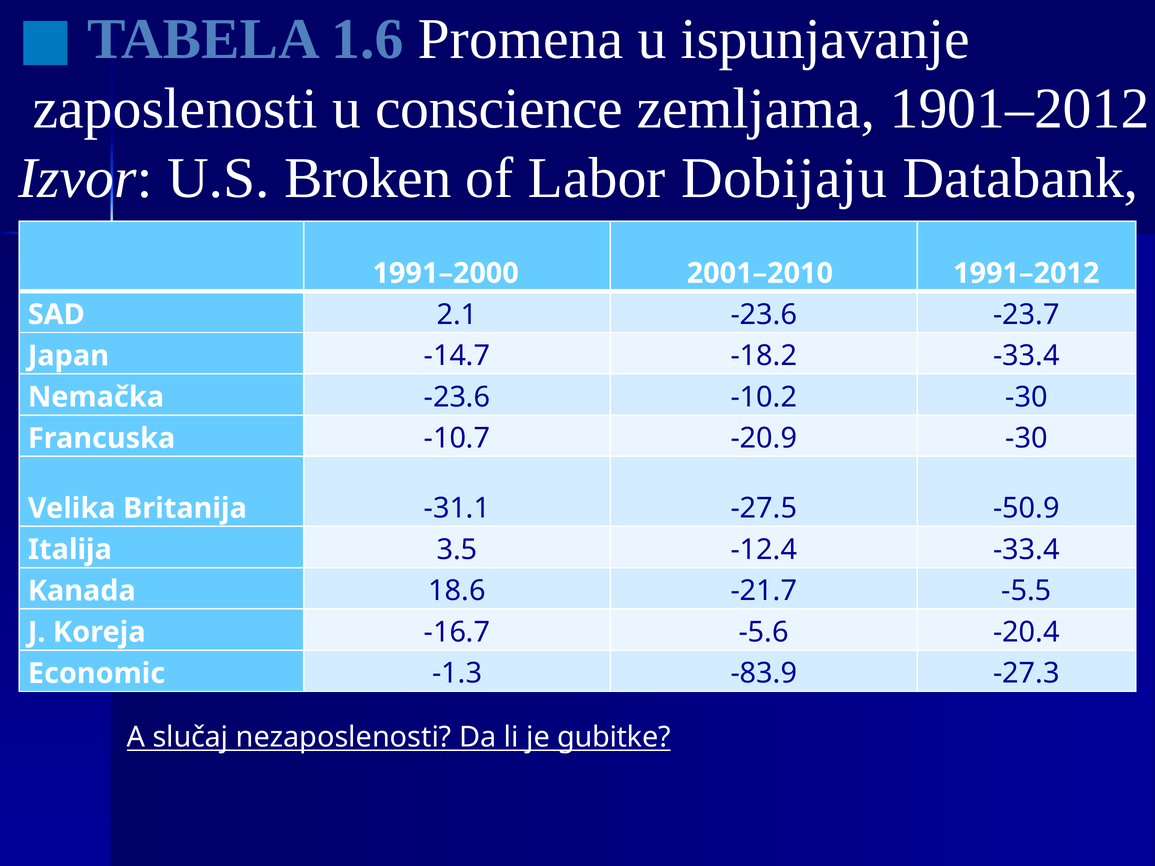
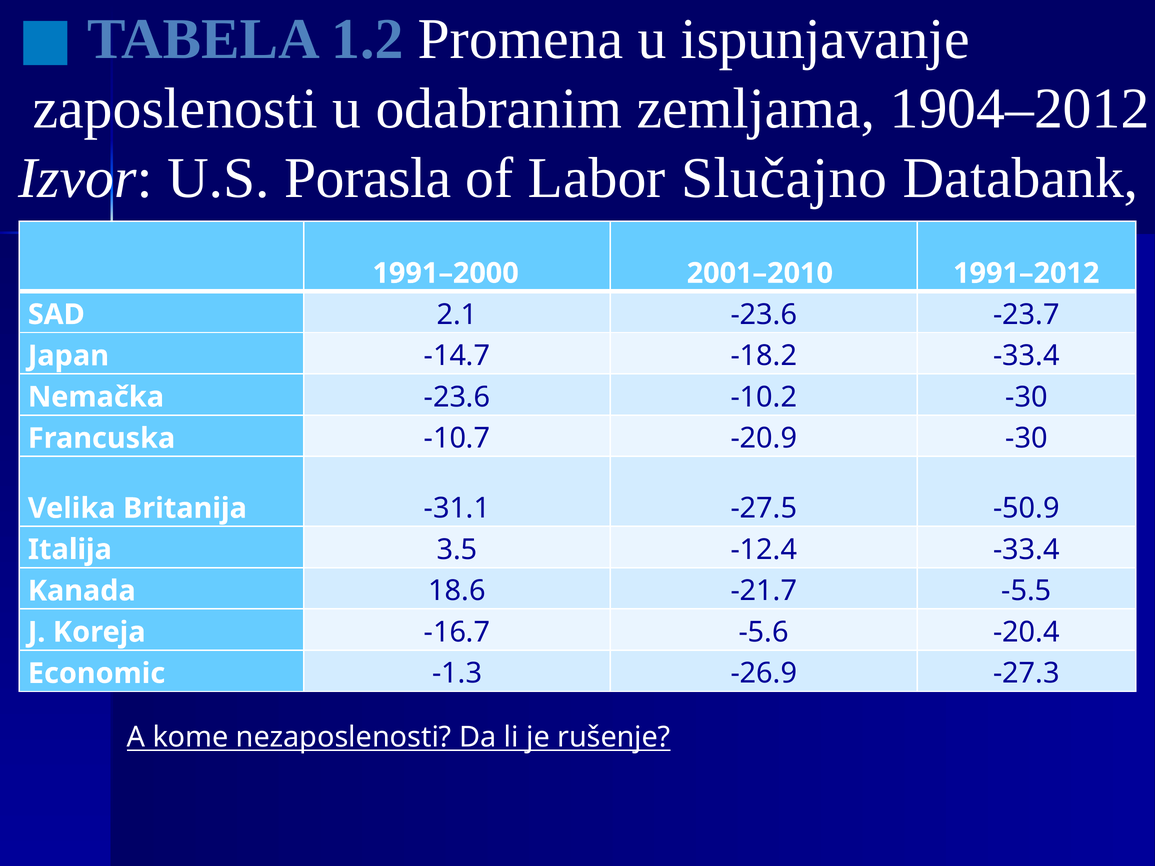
1.6: 1.6 -> 1.2
conscience: conscience -> odabranim
1901–2012: 1901–2012 -> 1904–2012
Broken: Broken -> Porasla
Dobijaju: Dobijaju -> Slučajno
-83.9: -83.9 -> -26.9
slučaj: slučaj -> kome
gubitke: gubitke -> rušenje
